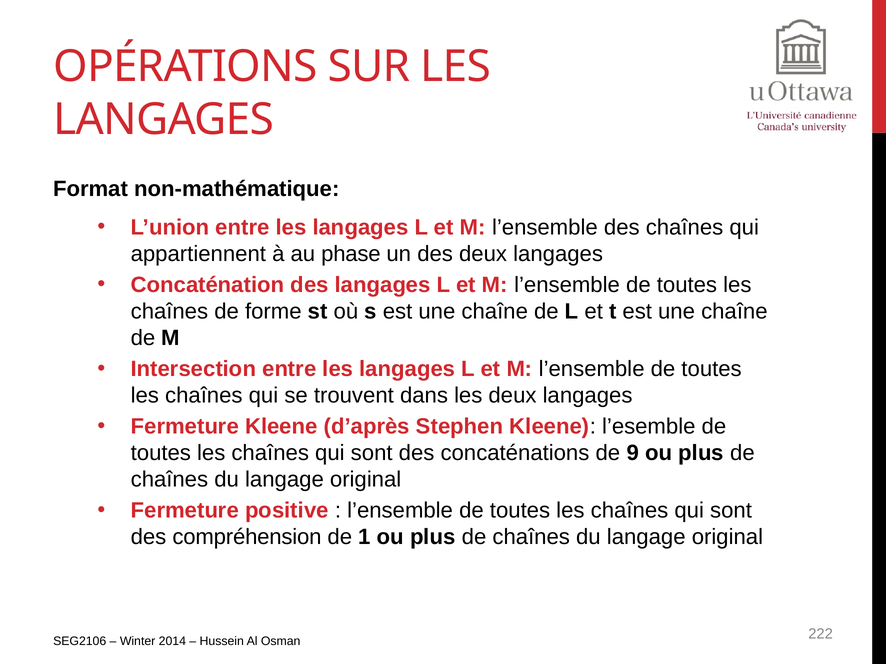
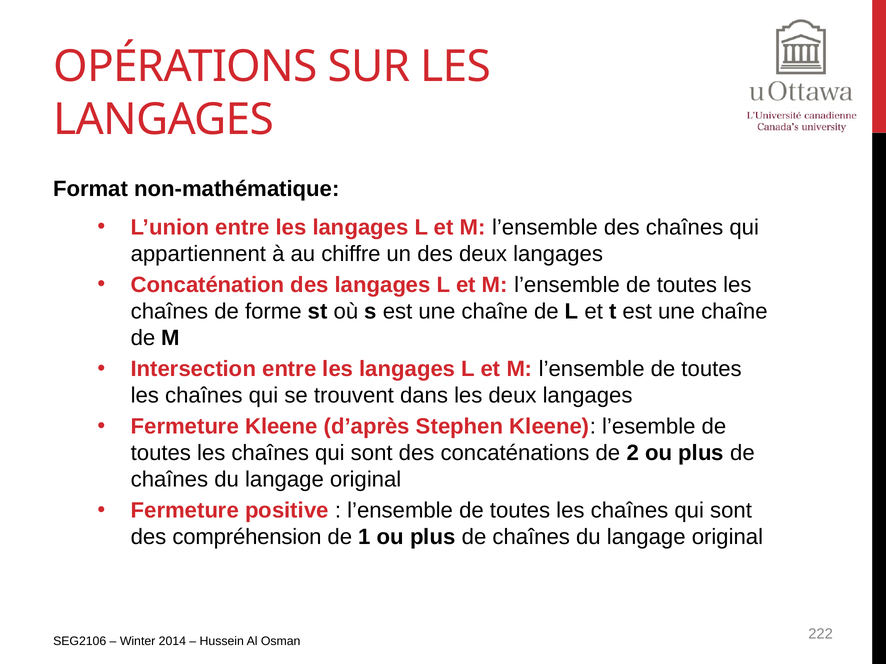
phase: phase -> chiffre
9: 9 -> 2
